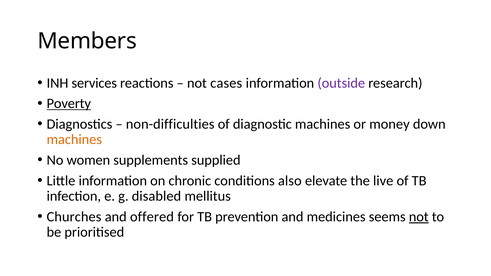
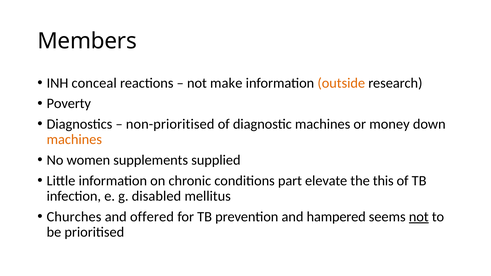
services: services -> conceal
cases: cases -> make
outside colour: purple -> orange
Poverty underline: present -> none
non-difficulties: non-difficulties -> non-prioritised
also: also -> part
live: live -> this
medicines: medicines -> hampered
